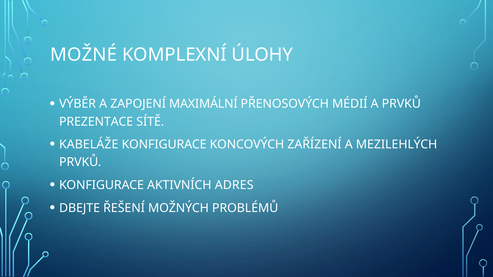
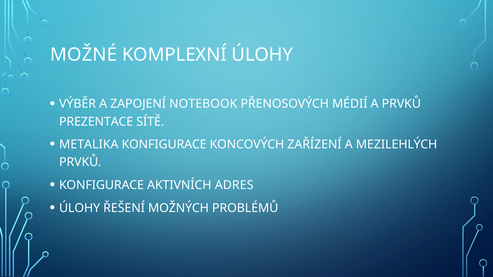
MAXIMÁLNÍ: MAXIMÁLNÍ -> NOTEBOOK
KABELÁŽE: KABELÁŽE -> METALIKA
DBEJTE at (80, 208): DBEJTE -> ÚLOHY
